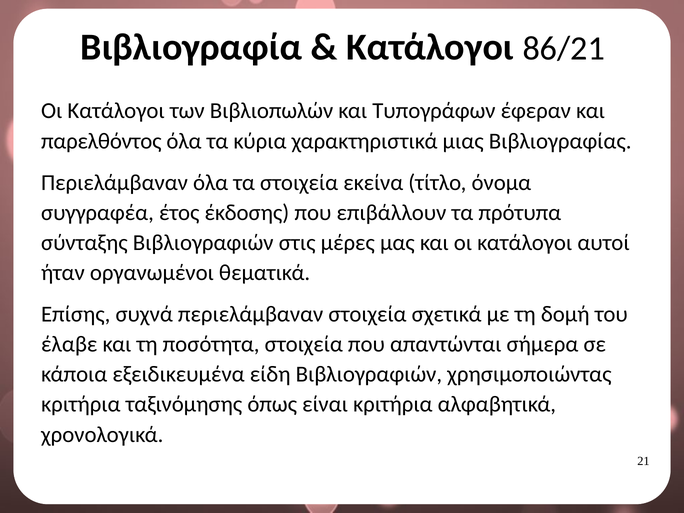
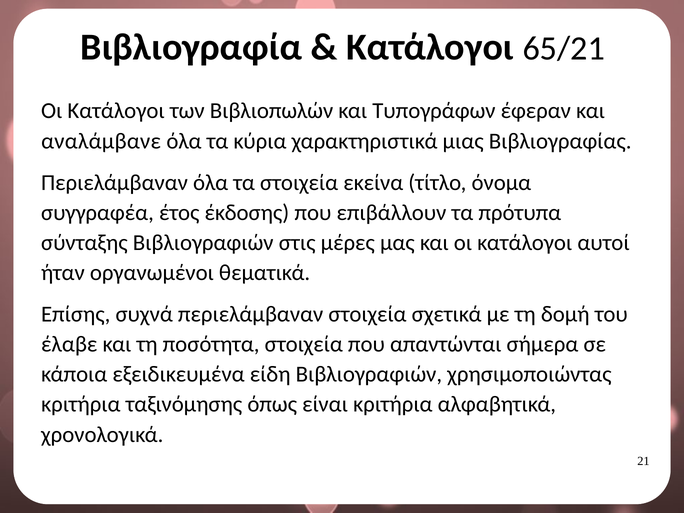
86/21: 86/21 -> 65/21
παρελθόντος: παρελθόντος -> αναλάμβανε
